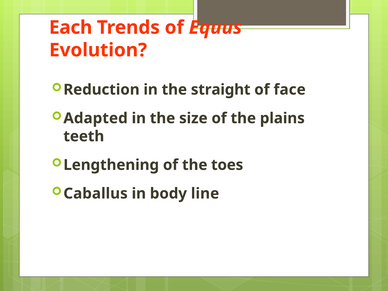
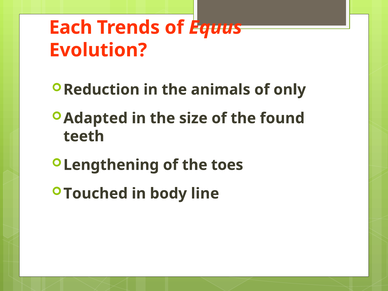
straight: straight -> animals
face: face -> only
plains: plains -> found
Caballus: Caballus -> Touched
